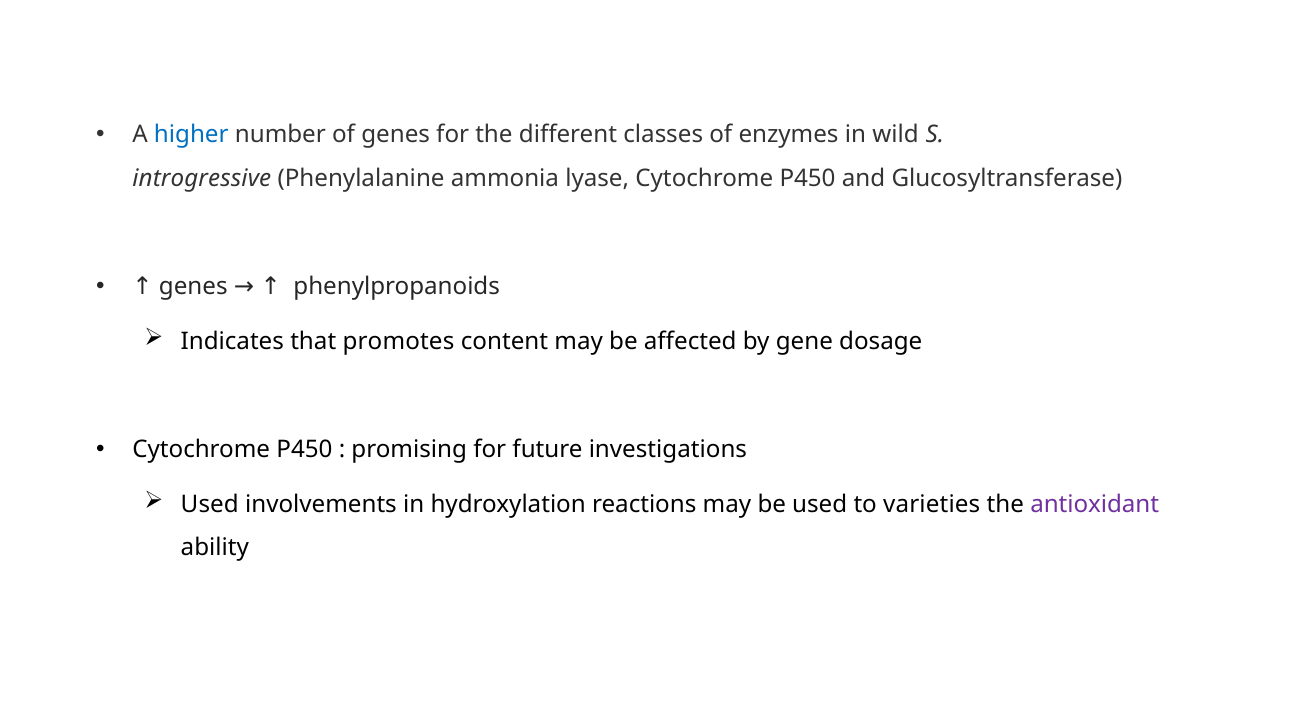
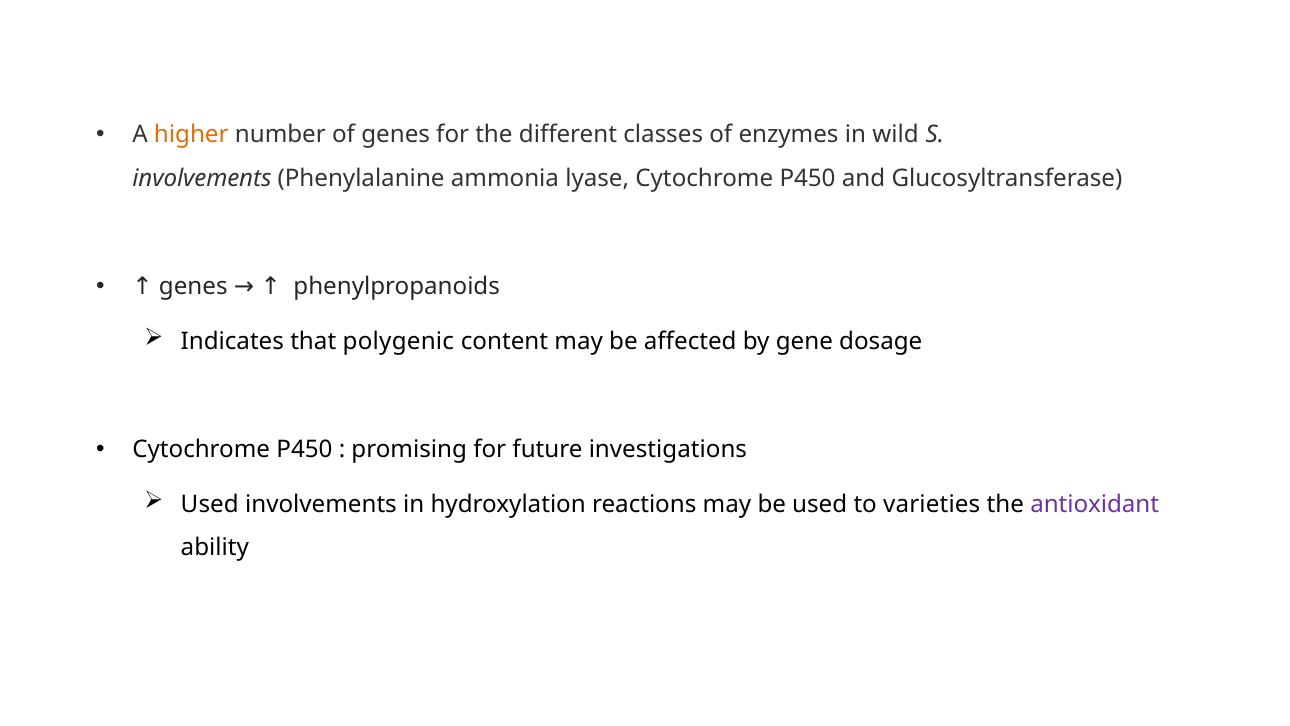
higher colour: blue -> orange
introgressive at (202, 178): introgressive -> involvements
promotes: promotes -> polygenic
